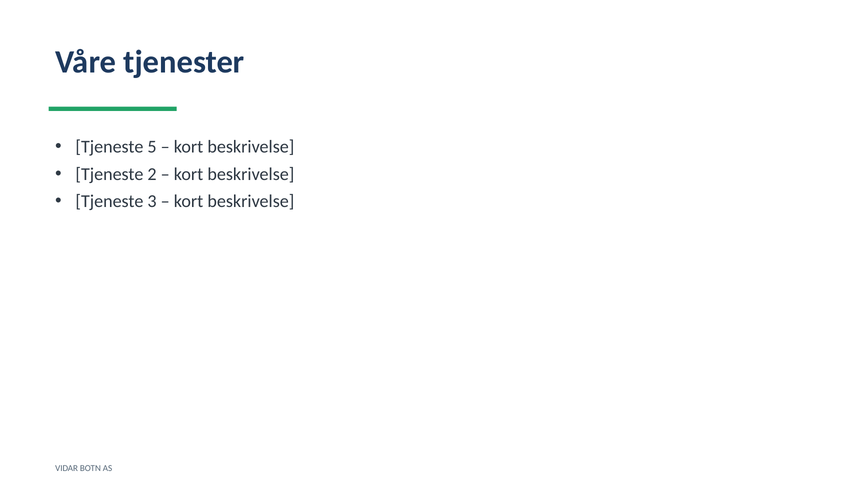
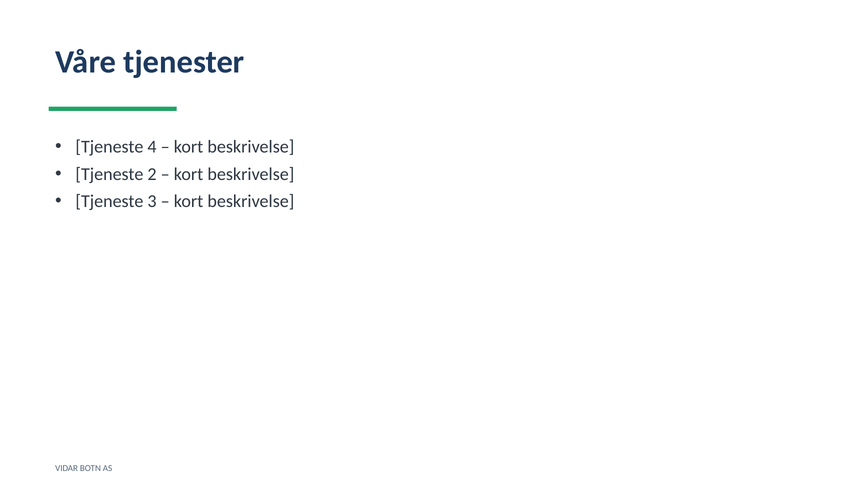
5: 5 -> 4
